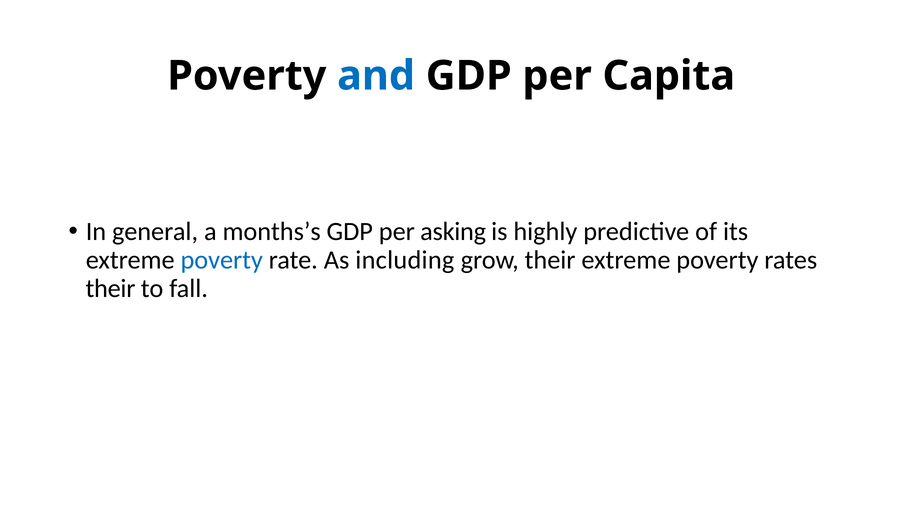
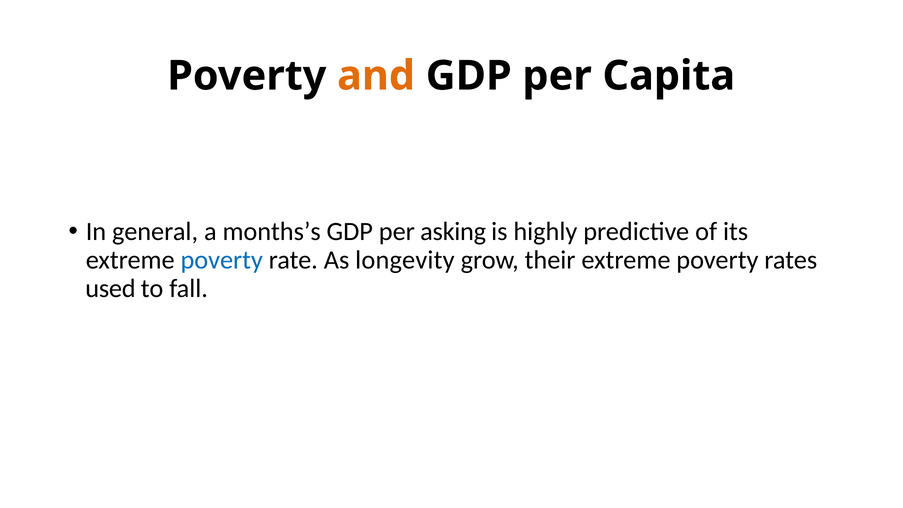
and colour: blue -> orange
including: including -> longevity
their at (110, 288): their -> used
